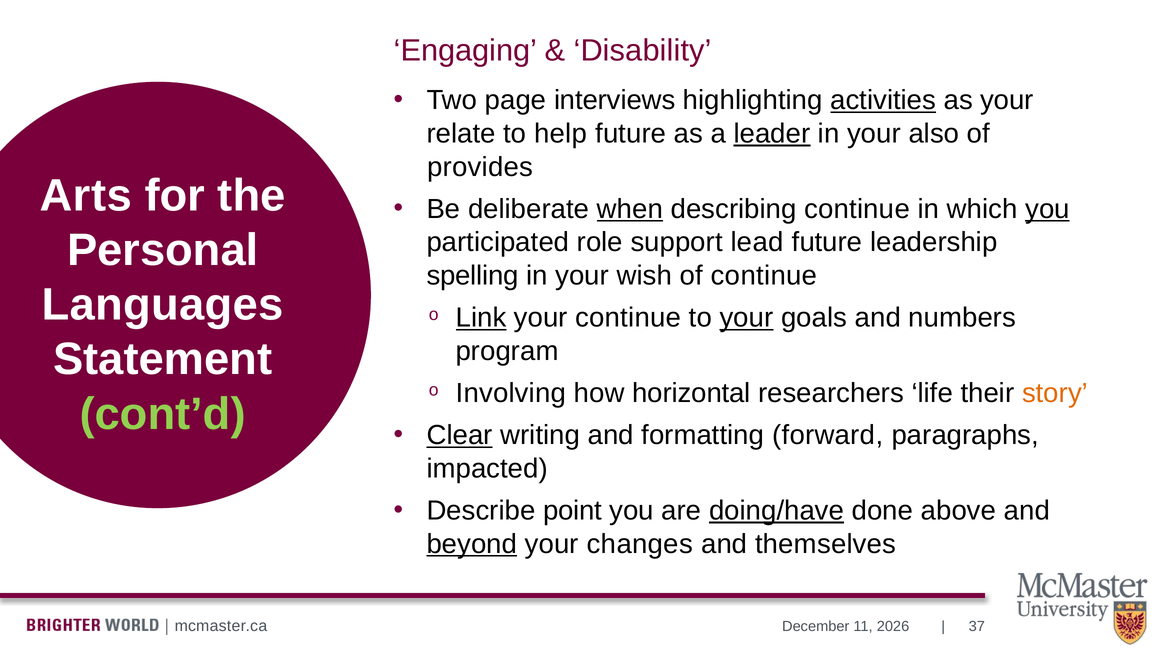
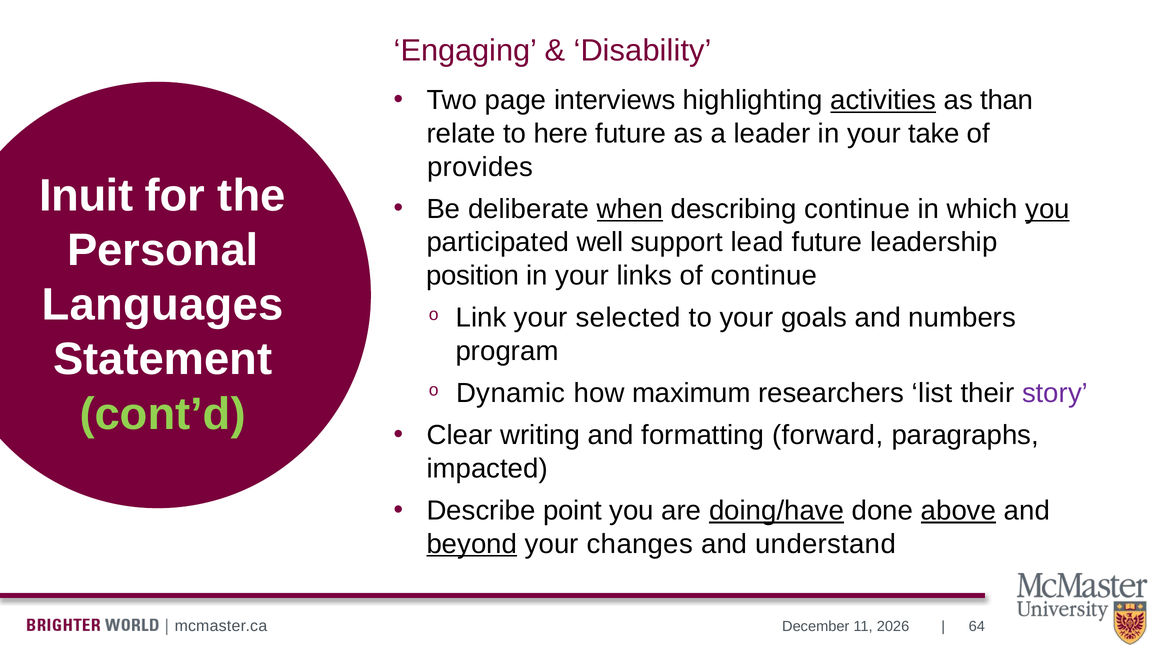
as your: your -> than
help: help -> here
leader underline: present -> none
also: also -> take
Arts: Arts -> Inuit
role: role -> well
spelling: spelling -> position
wish: wish -> links
Link underline: present -> none
your continue: continue -> selected
your at (746, 318) underline: present -> none
Involving: Involving -> Dynamic
horizontal: horizontal -> maximum
life: life -> list
story colour: orange -> purple
Clear underline: present -> none
above underline: none -> present
themselves: themselves -> understand
37: 37 -> 64
